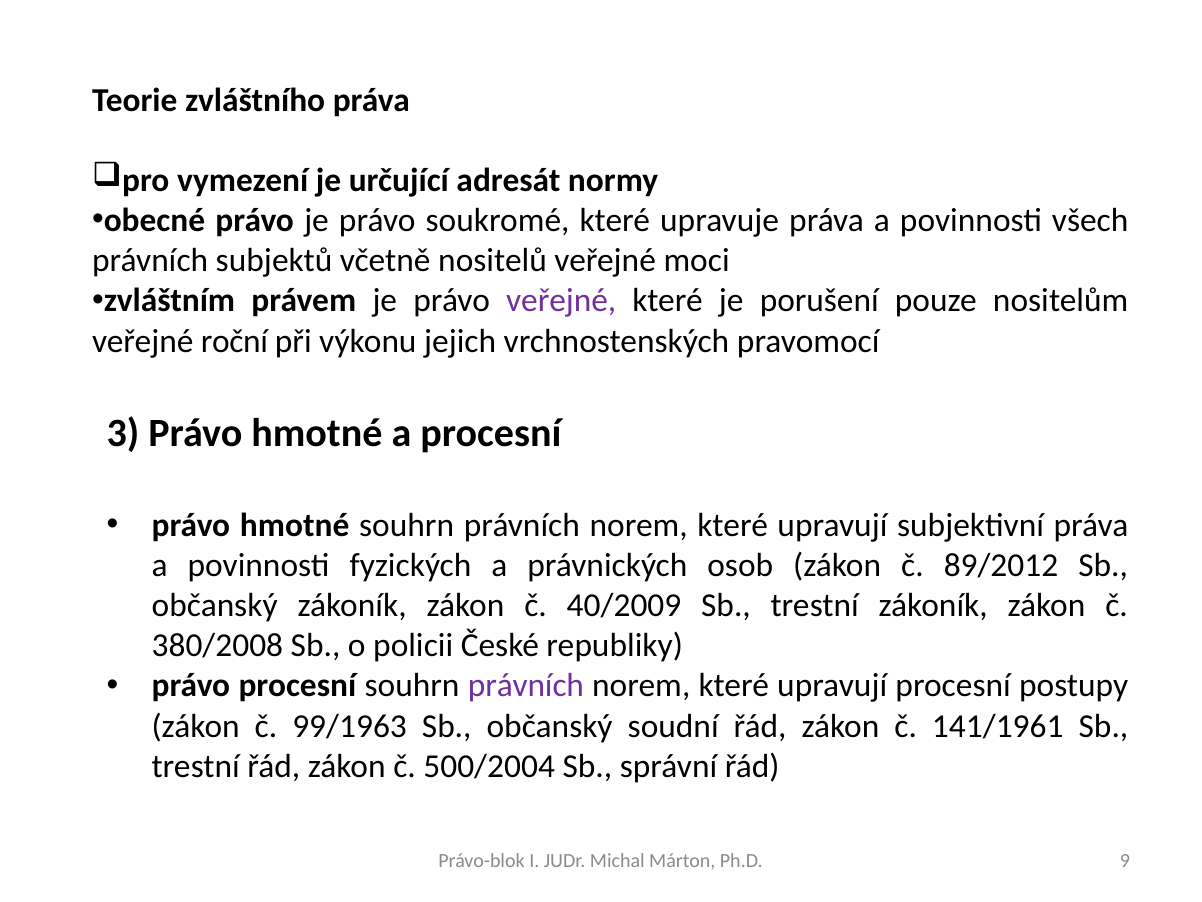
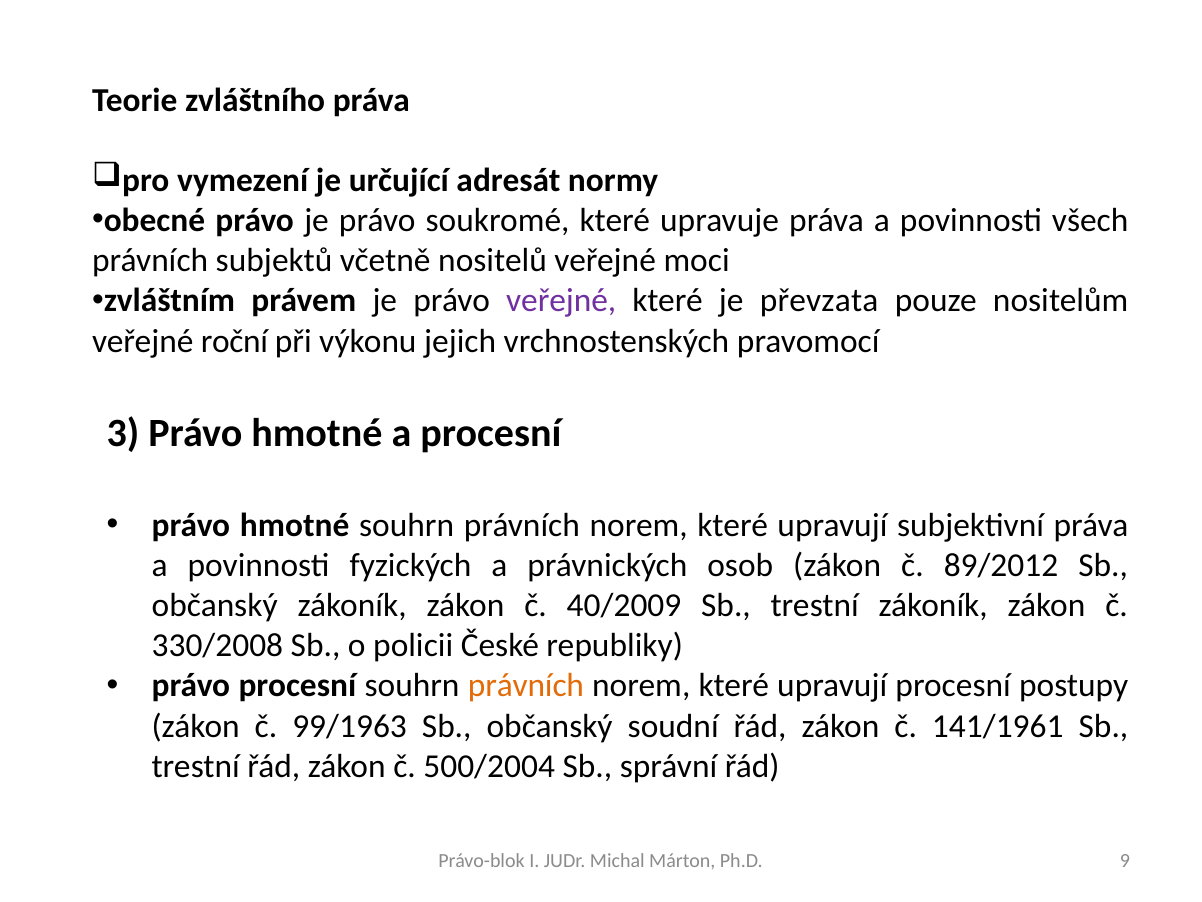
porušení: porušení -> převzata
380/2008: 380/2008 -> 330/2008
právních at (526, 686) colour: purple -> orange
